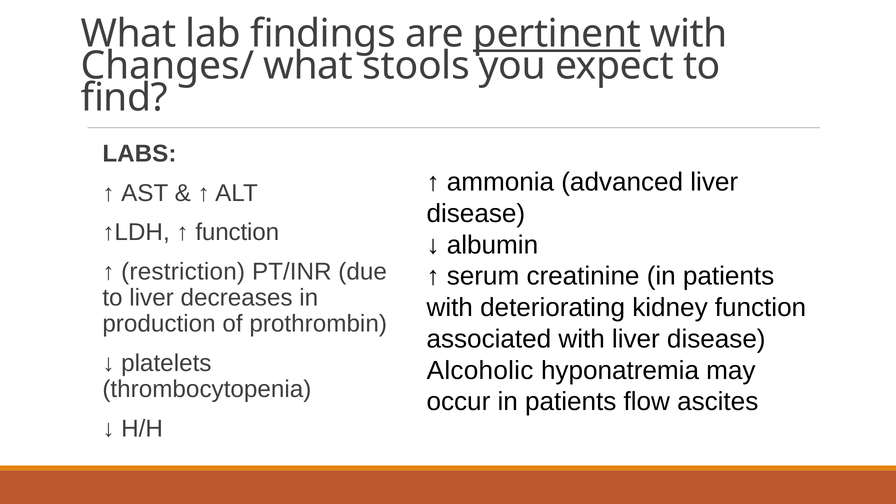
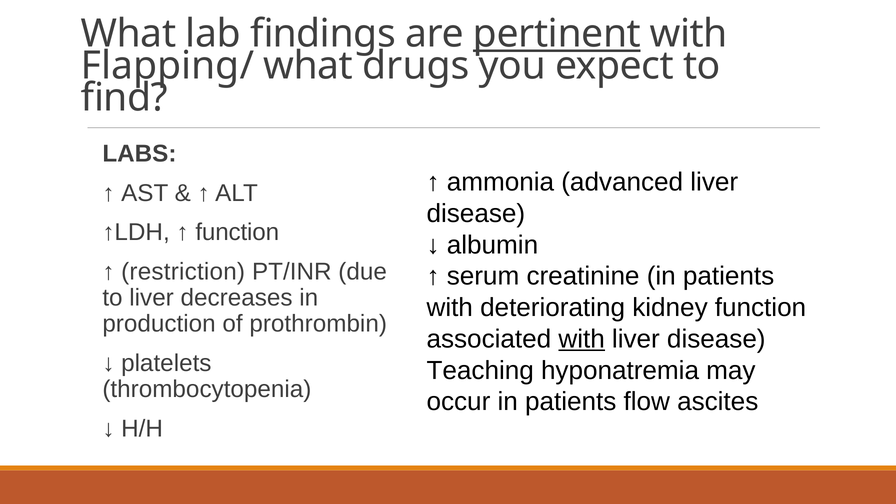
Changes/: Changes/ -> Flapping/
stools: stools -> drugs
with at (582, 339) underline: none -> present
Alcoholic: Alcoholic -> Teaching
